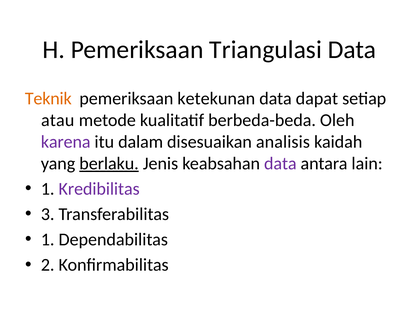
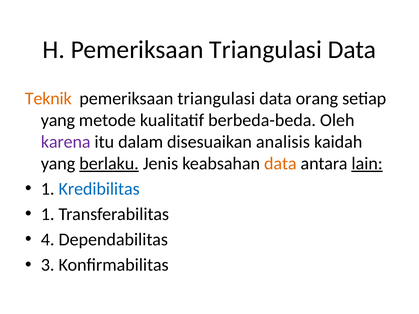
ketekunan at (216, 99): ketekunan -> triangulasi
dapat: dapat -> orang
atau at (58, 120): atau -> yang
data at (280, 164) colour: purple -> orange
lain underline: none -> present
Kredibilitas colour: purple -> blue
3 at (48, 214): 3 -> 1
1 at (48, 240): 1 -> 4
2: 2 -> 3
